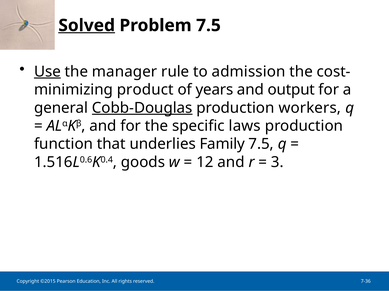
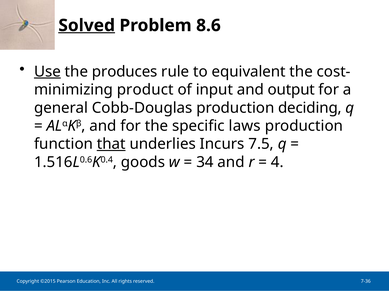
Problem 7.5: 7.5 -> 8.6
manager: manager -> produces
admission: admission -> equivalent
years: years -> input
Cobb-Douglas underline: present -> none
workers: workers -> deciding
that underline: none -> present
Family: Family -> Incurs
12: 12 -> 34
3: 3 -> 4
